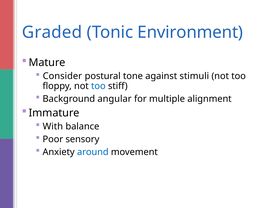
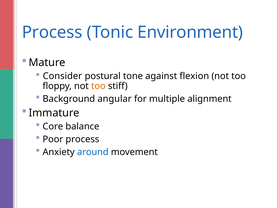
Graded at (52, 32): Graded -> Process
stimuli: stimuli -> flexion
too at (98, 86) colour: blue -> orange
With: With -> Core
Poor sensory: sensory -> process
